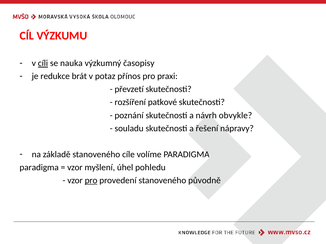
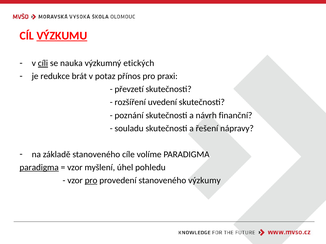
VÝZKUMU underline: none -> present
časopisy: časopisy -> etických
patkové: patkové -> uvedení
obvykle: obvykle -> finanční
paradigma at (39, 168) underline: none -> present
původně: původně -> výzkumy
